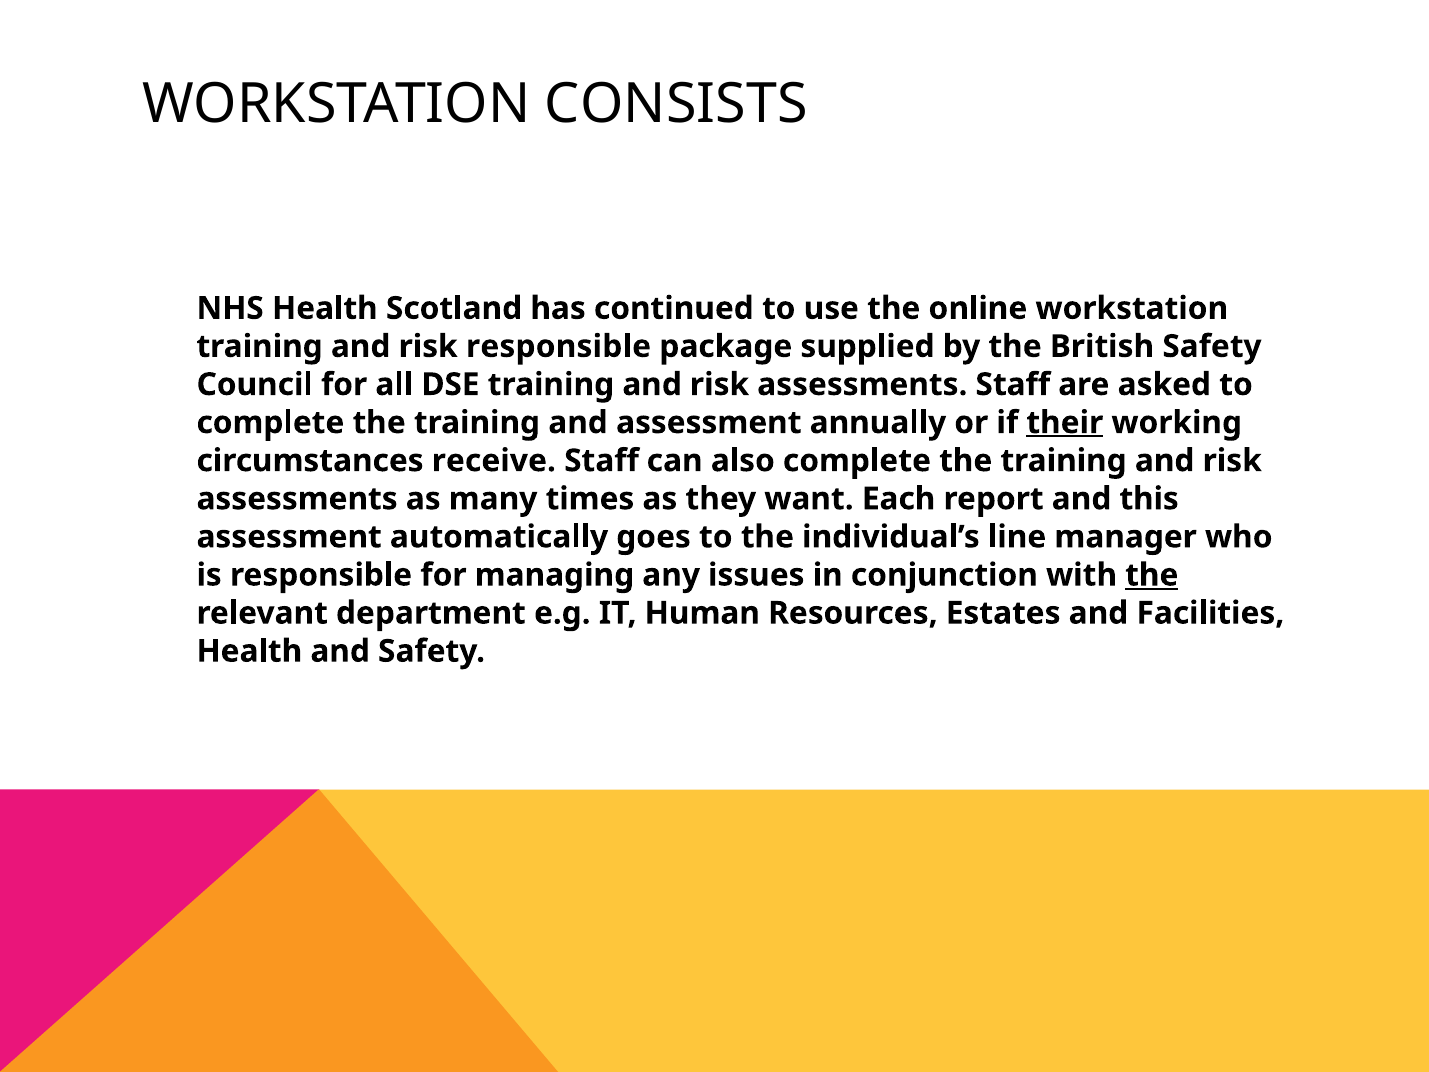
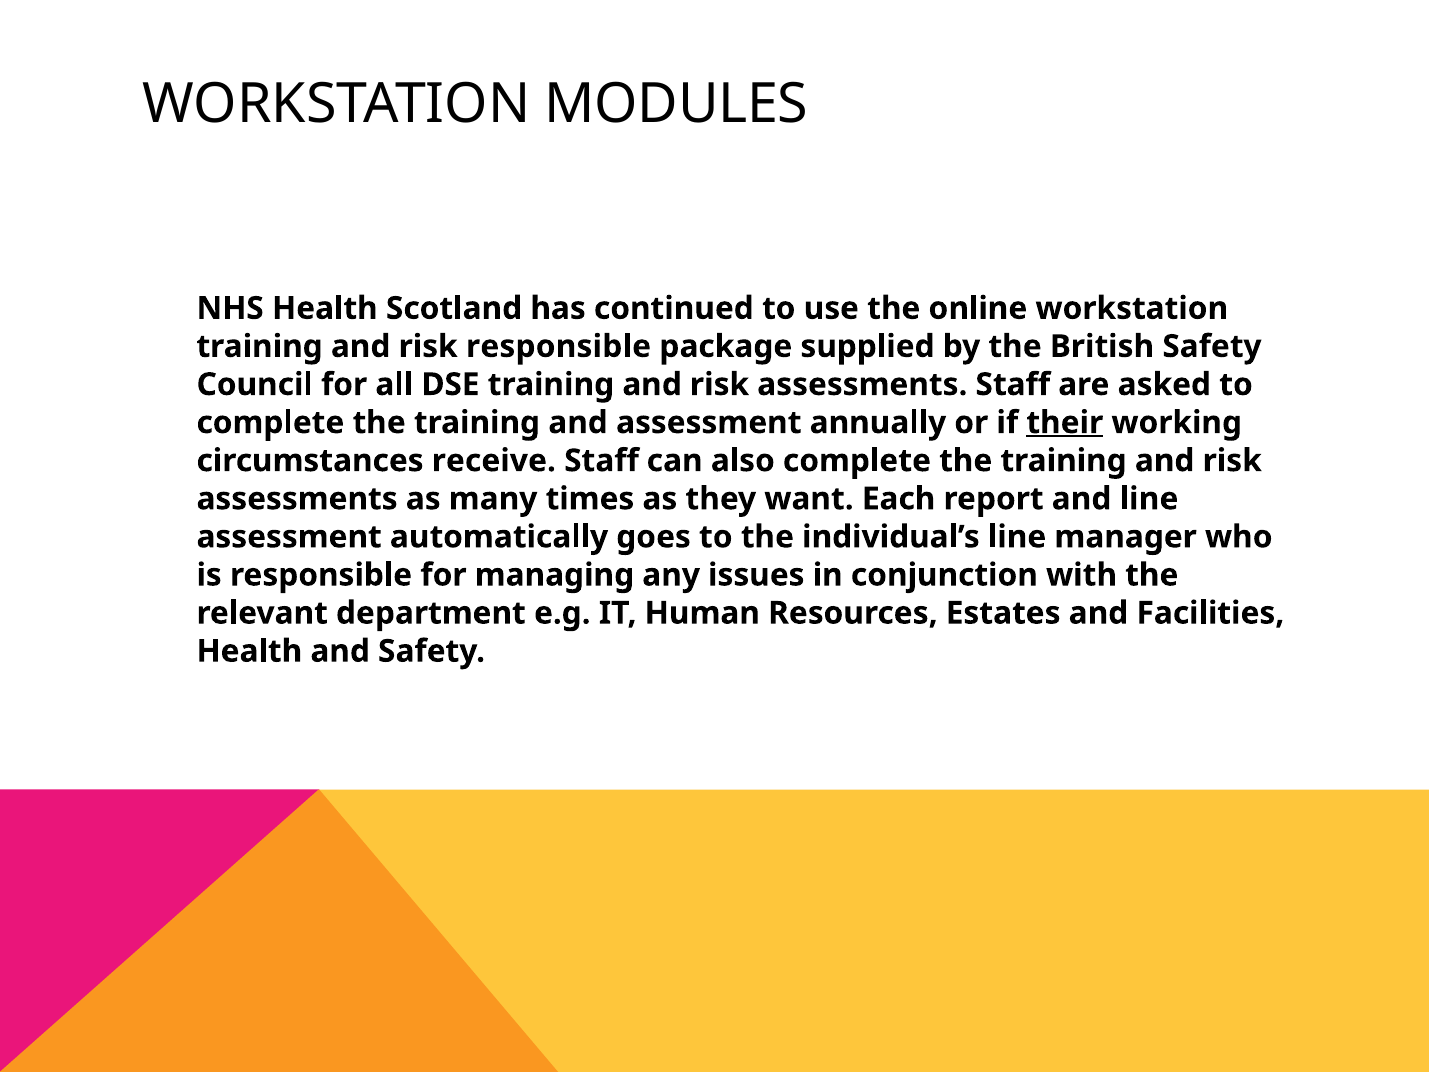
CONSISTS: CONSISTS -> MODULES
and this: this -> line
the at (1152, 575) underline: present -> none
